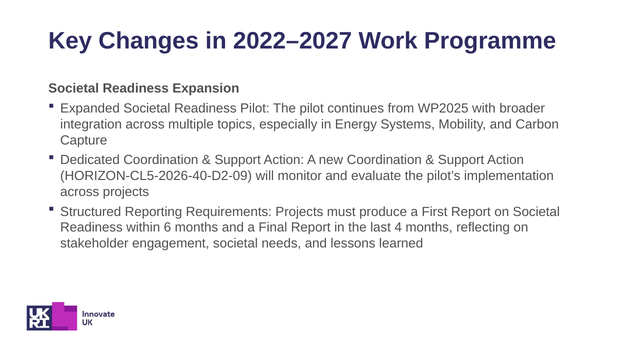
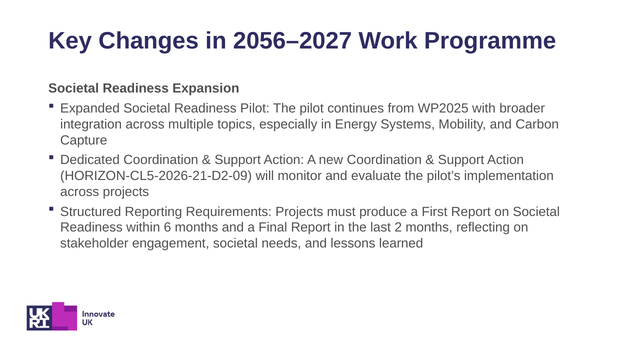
2022–2027: 2022–2027 -> 2056–2027
HORIZON-CL5-2026-40-D2-09: HORIZON-CL5-2026-40-D2-09 -> HORIZON-CL5-2026-21-D2-09
4: 4 -> 2
